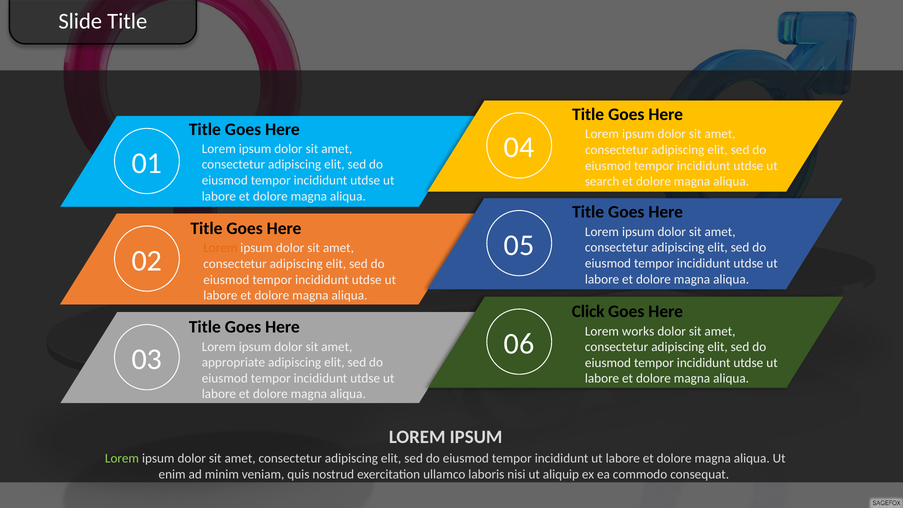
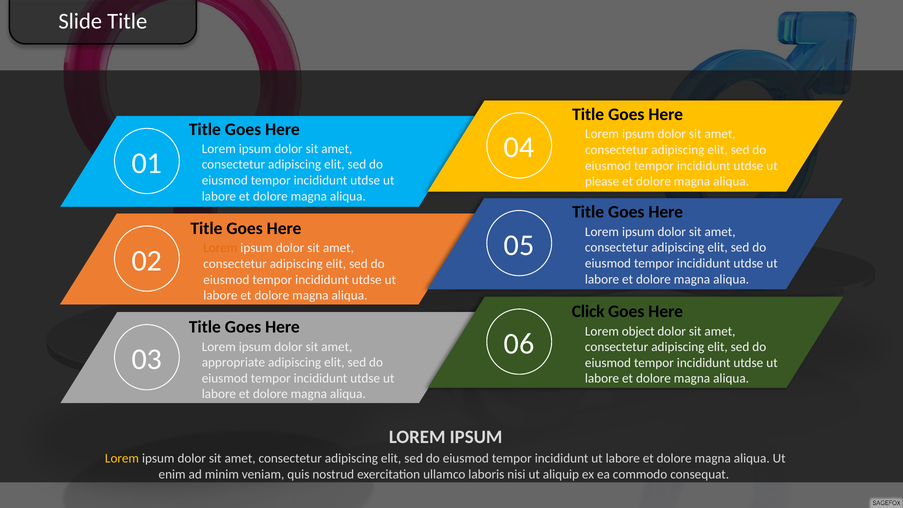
search: search -> please
works: works -> object
Lorem at (122, 458) colour: light green -> yellow
